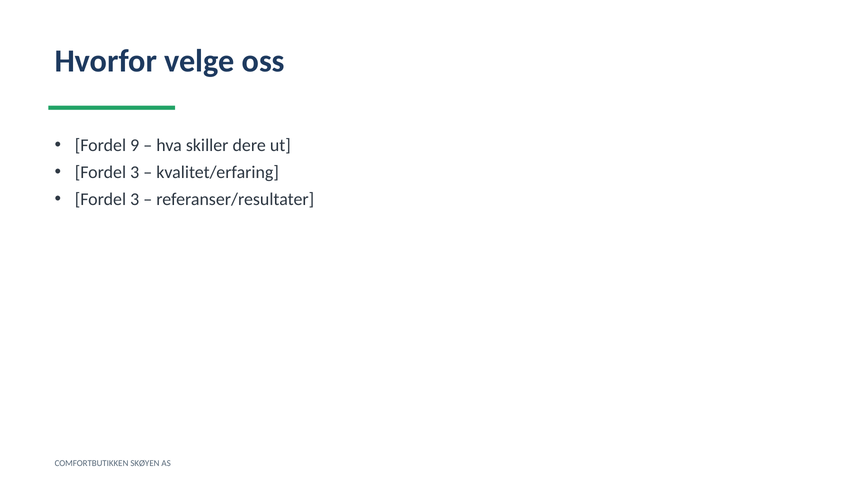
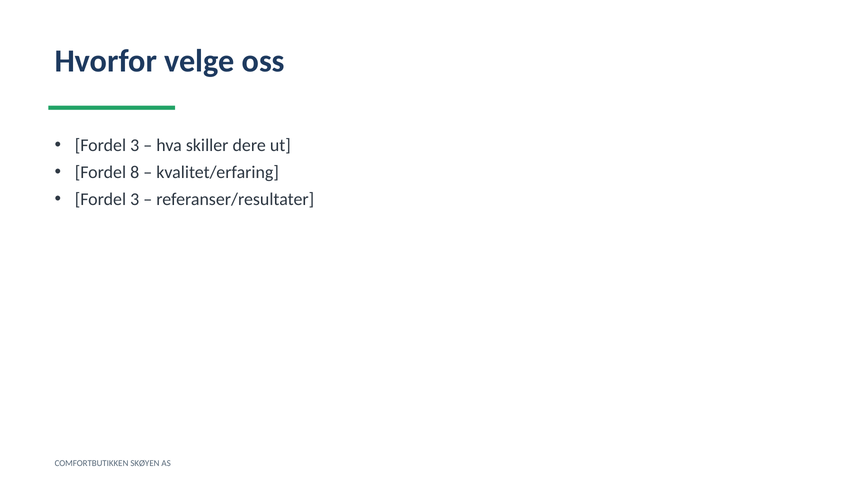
9 at (135, 145): 9 -> 3
3 at (135, 172): 3 -> 8
